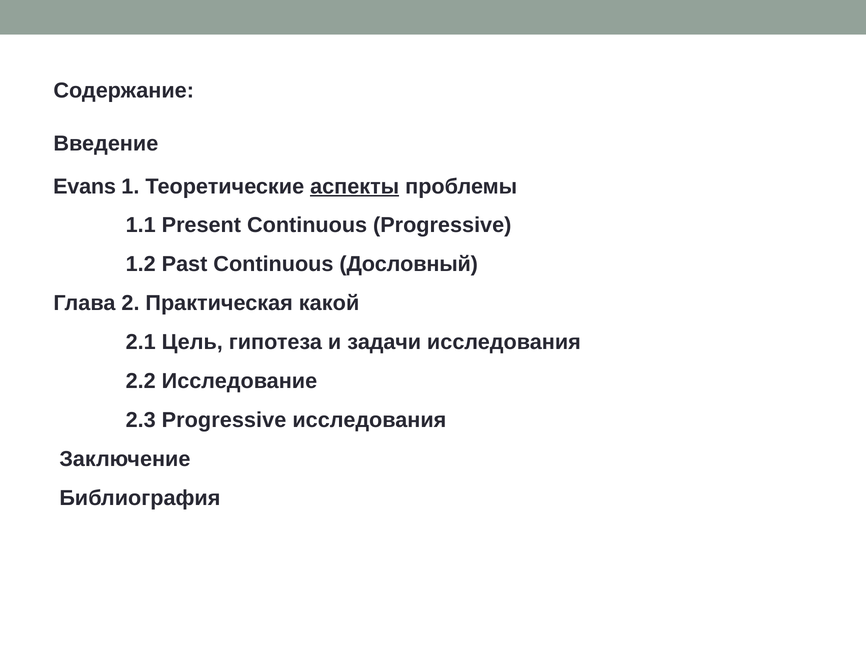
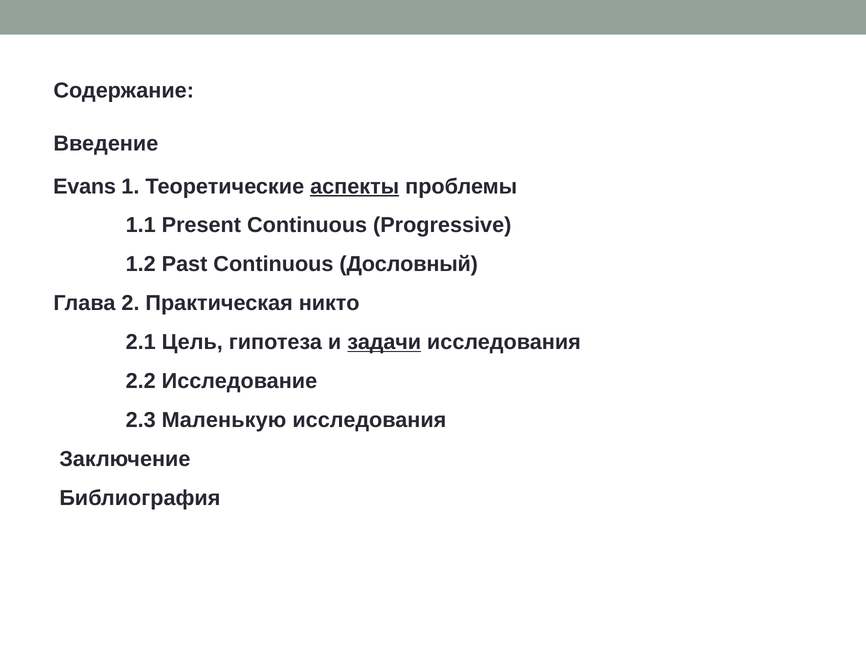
какой: какой -> никто
задачи underline: none -> present
2.3 Progressive: Progressive -> Маленькую
